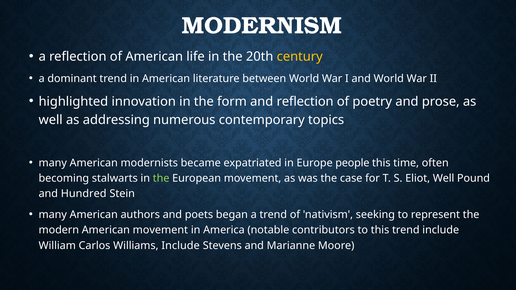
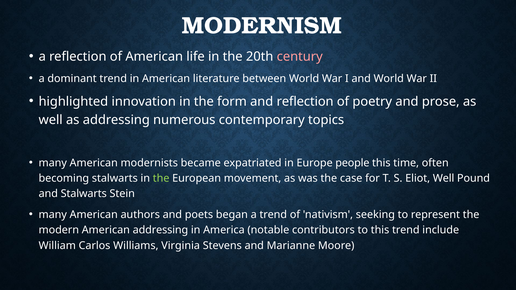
century colour: yellow -> pink
and Hundred: Hundred -> Stalwarts
American movement: movement -> addressing
Williams Include: Include -> Virginia
